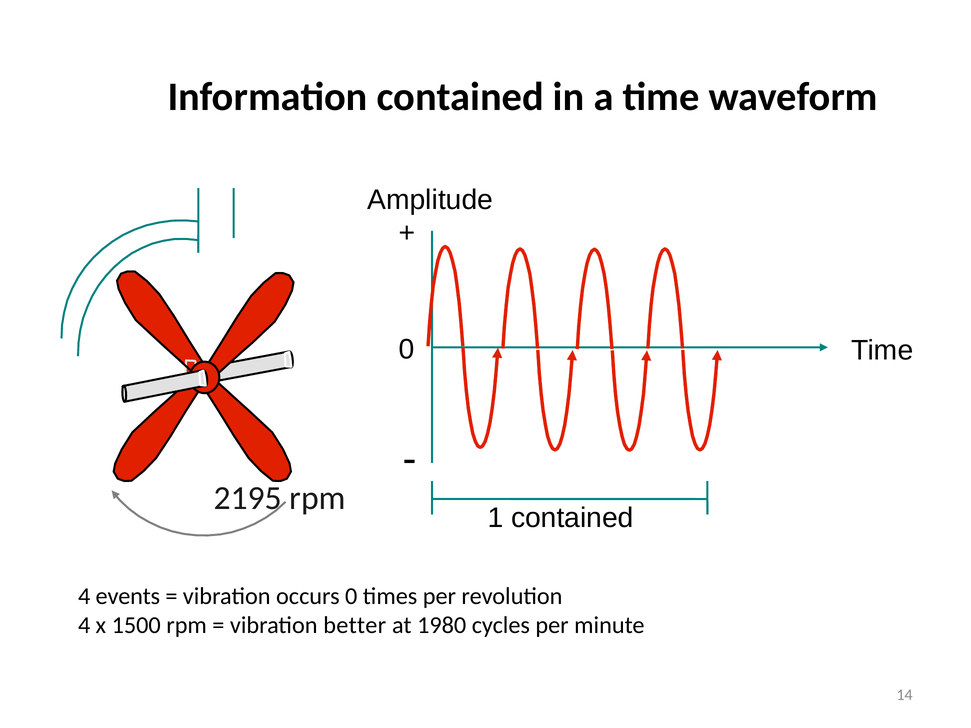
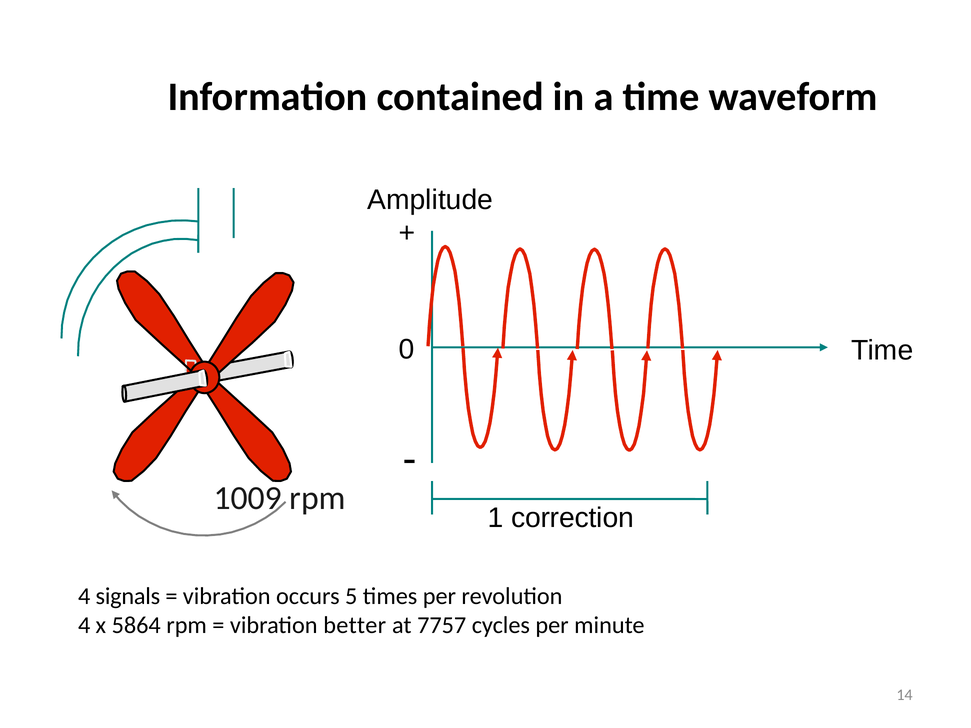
2195: 2195 -> 1009
1 contained: contained -> correction
events: events -> signals
occurs 0: 0 -> 5
1500: 1500 -> 5864
1980: 1980 -> 7757
